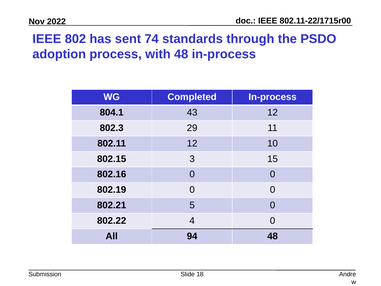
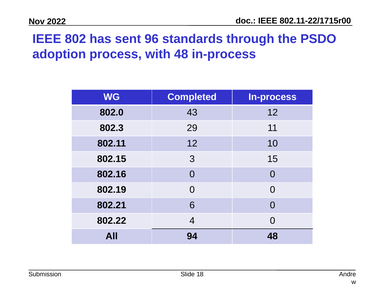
74: 74 -> 96
804.1: 804.1 -> 802.0
5: 5 -> 6
